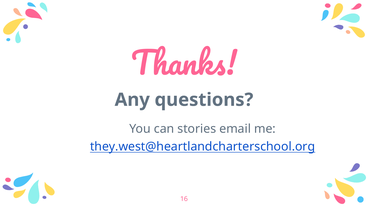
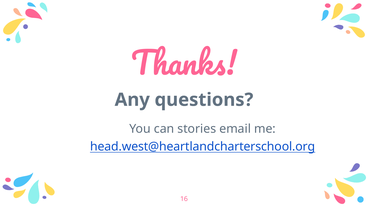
they.west@heartlandcharterschool.org: they.west@heartlandcharterschool.org -> head.west@heartlandcharterschool.org
